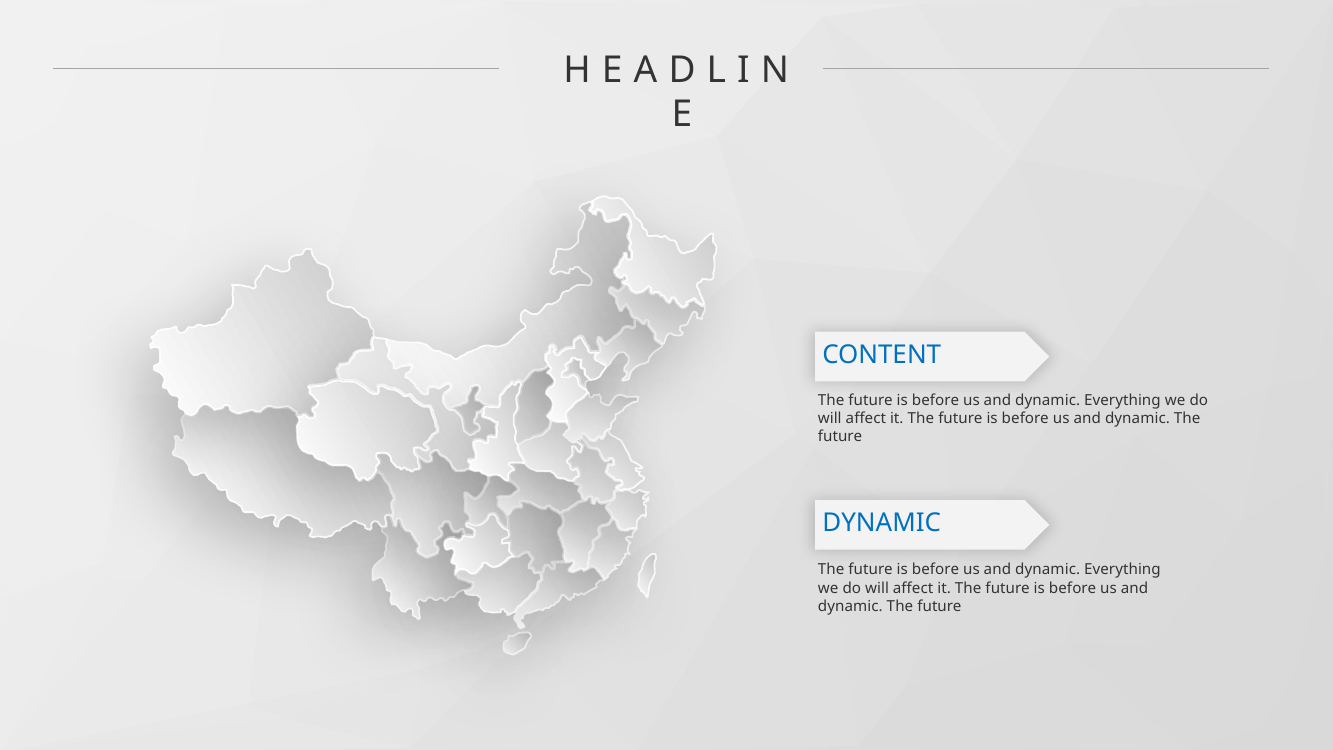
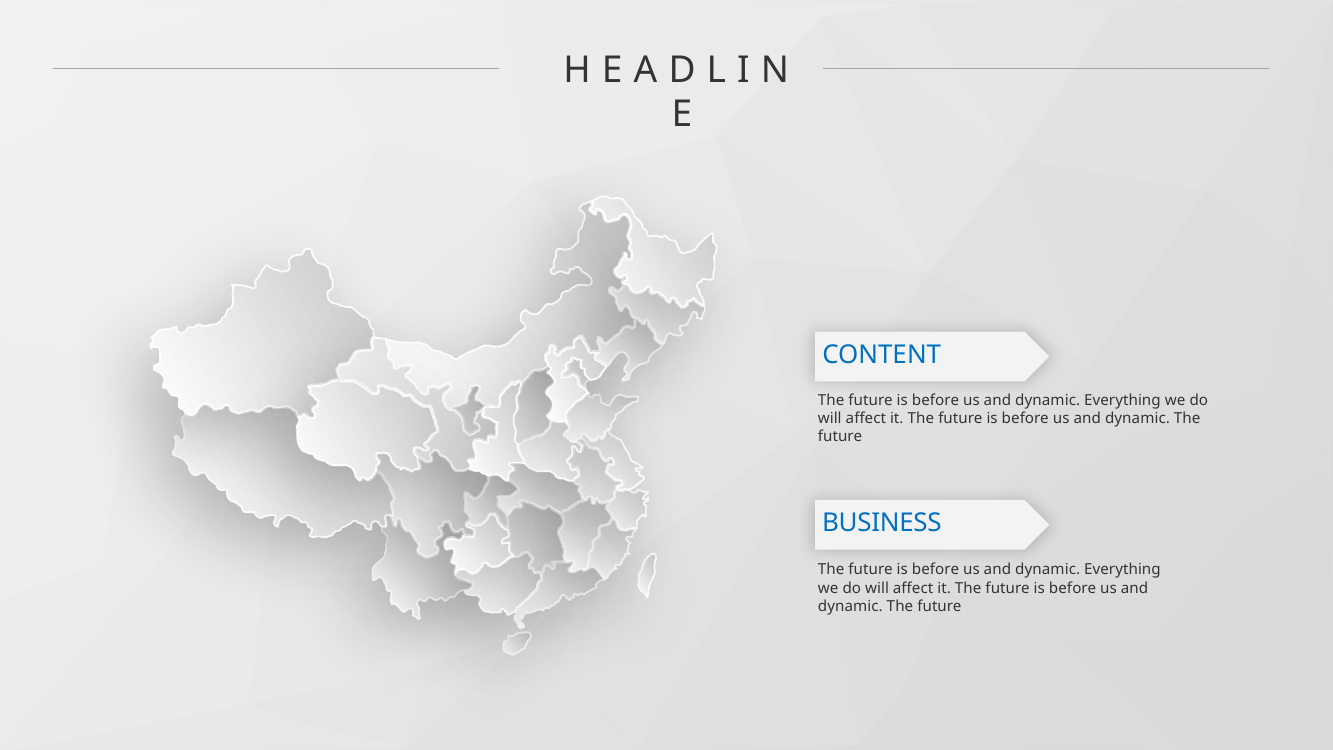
DYNAMIC at (882, 523): DYNAMIC -> BUSINESS
